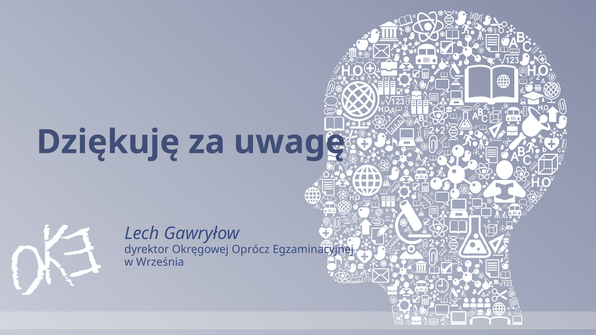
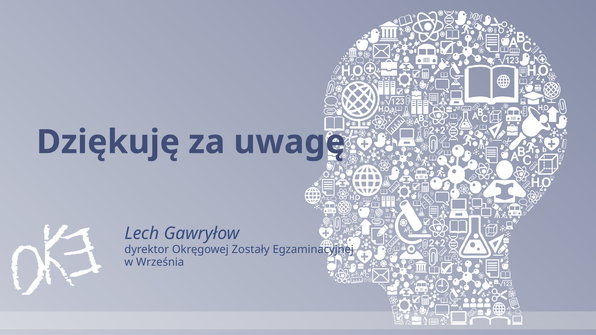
Oprócz: Oprócz -> Zostały
